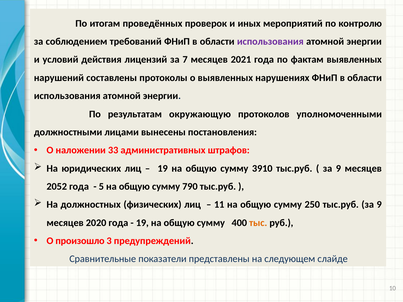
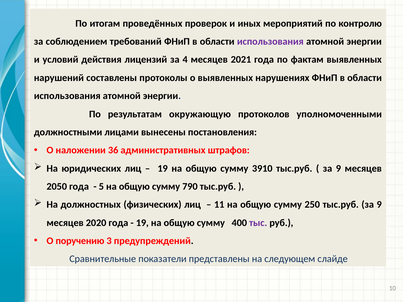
7: 7 -> 4
33: 33 -> 36
2052: 2052 -> 2050
тыс colour: orange -> purple
произошло: произошло -> поручению
